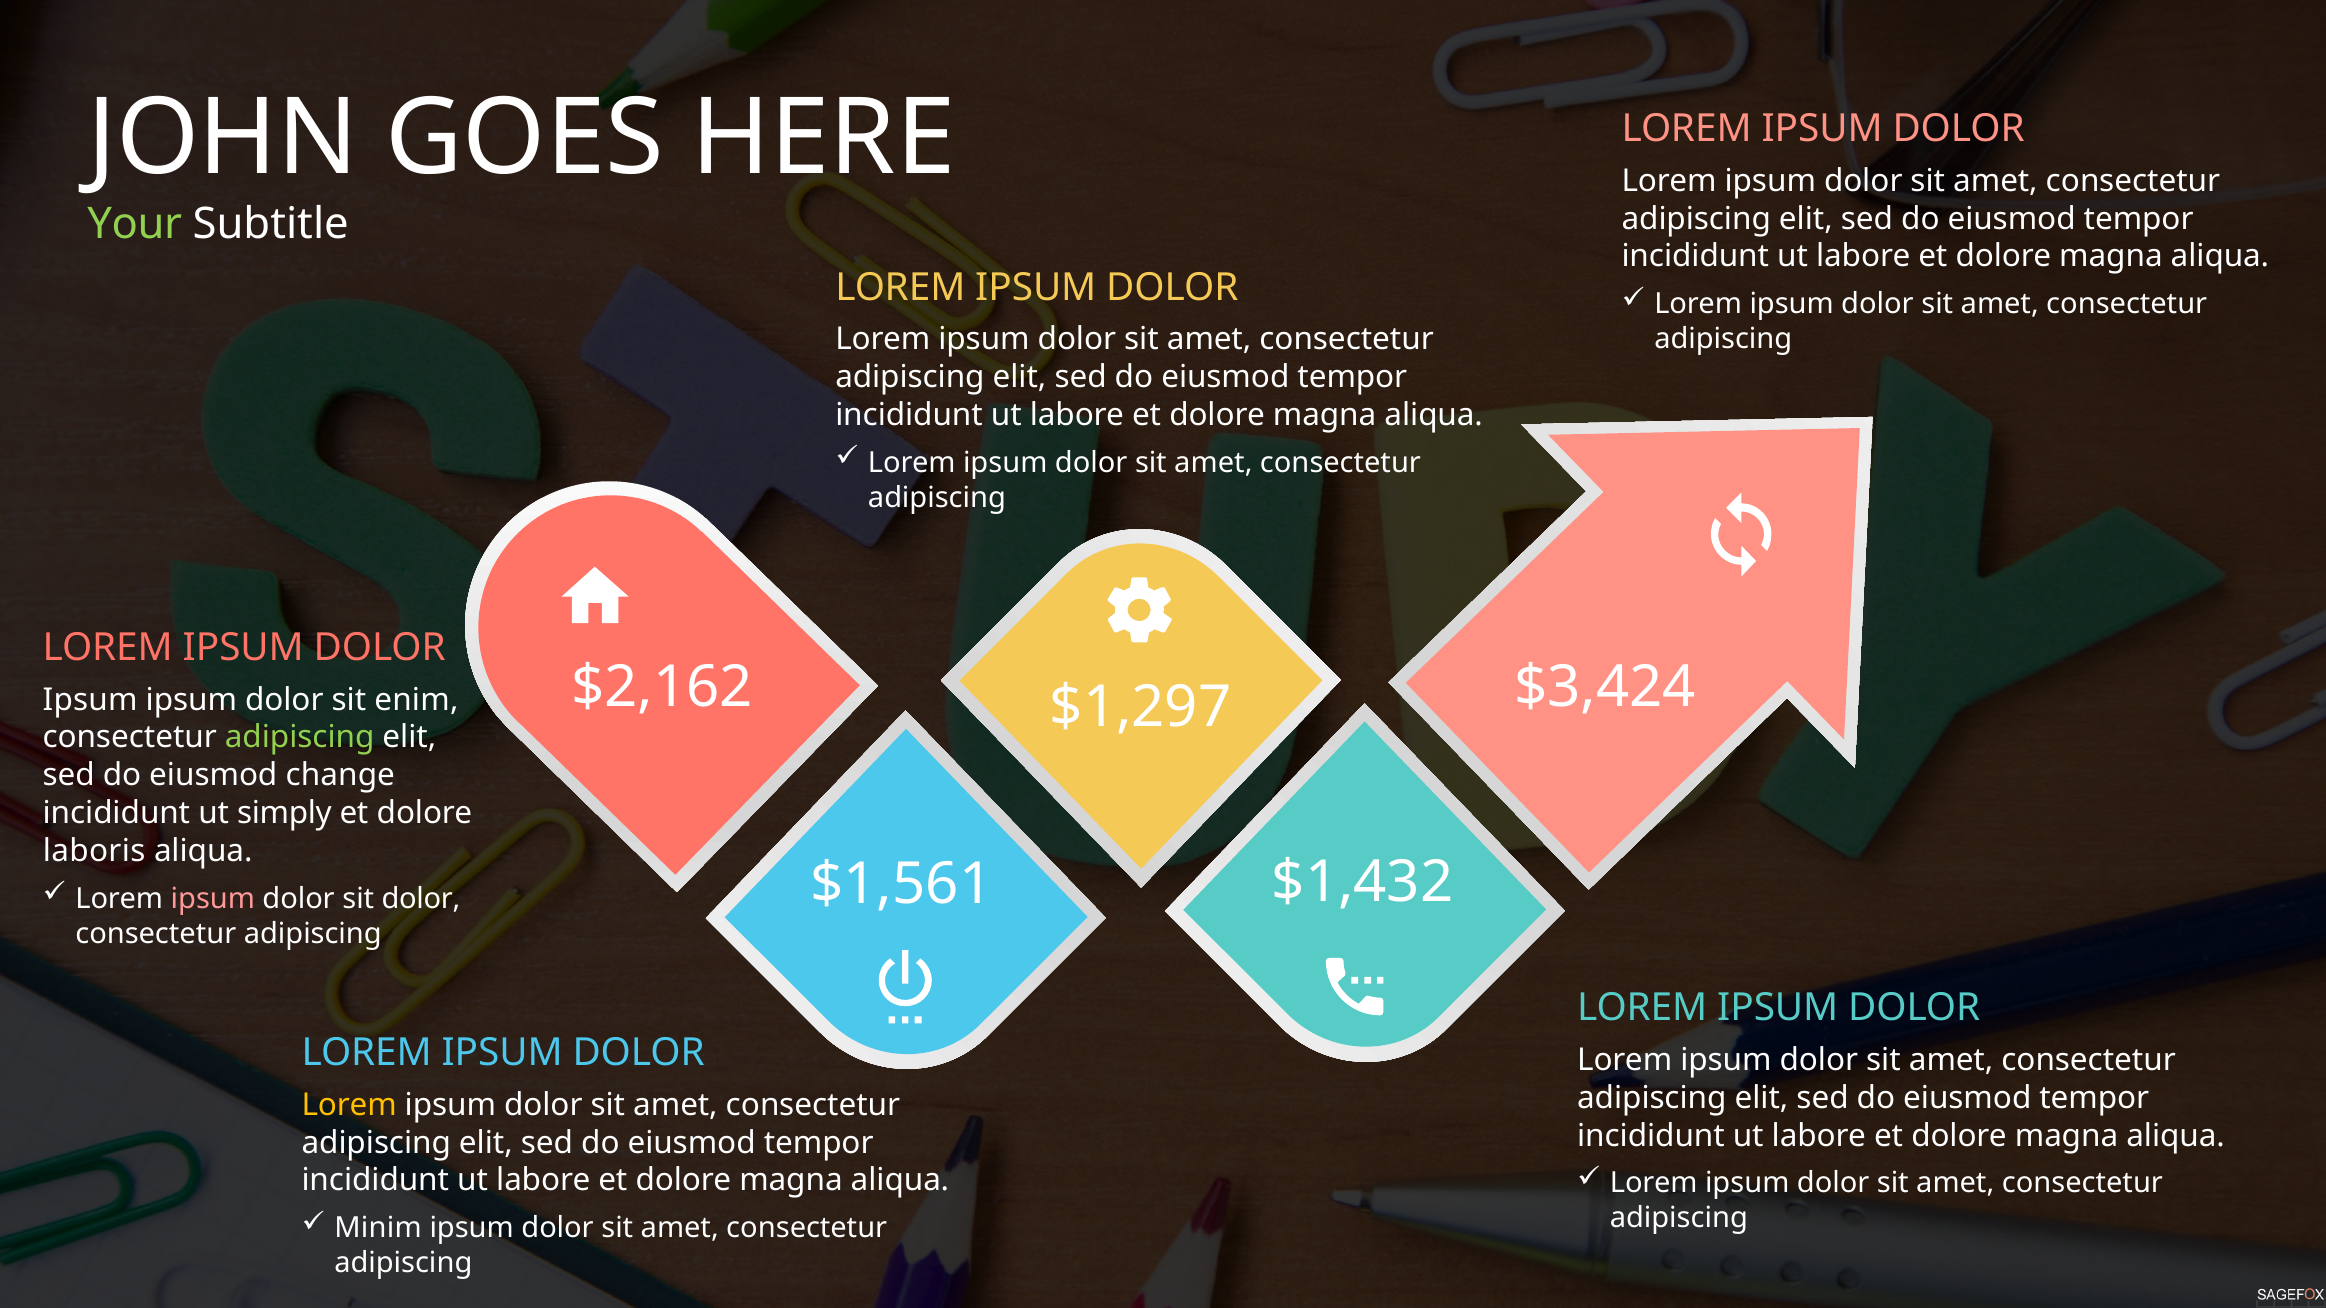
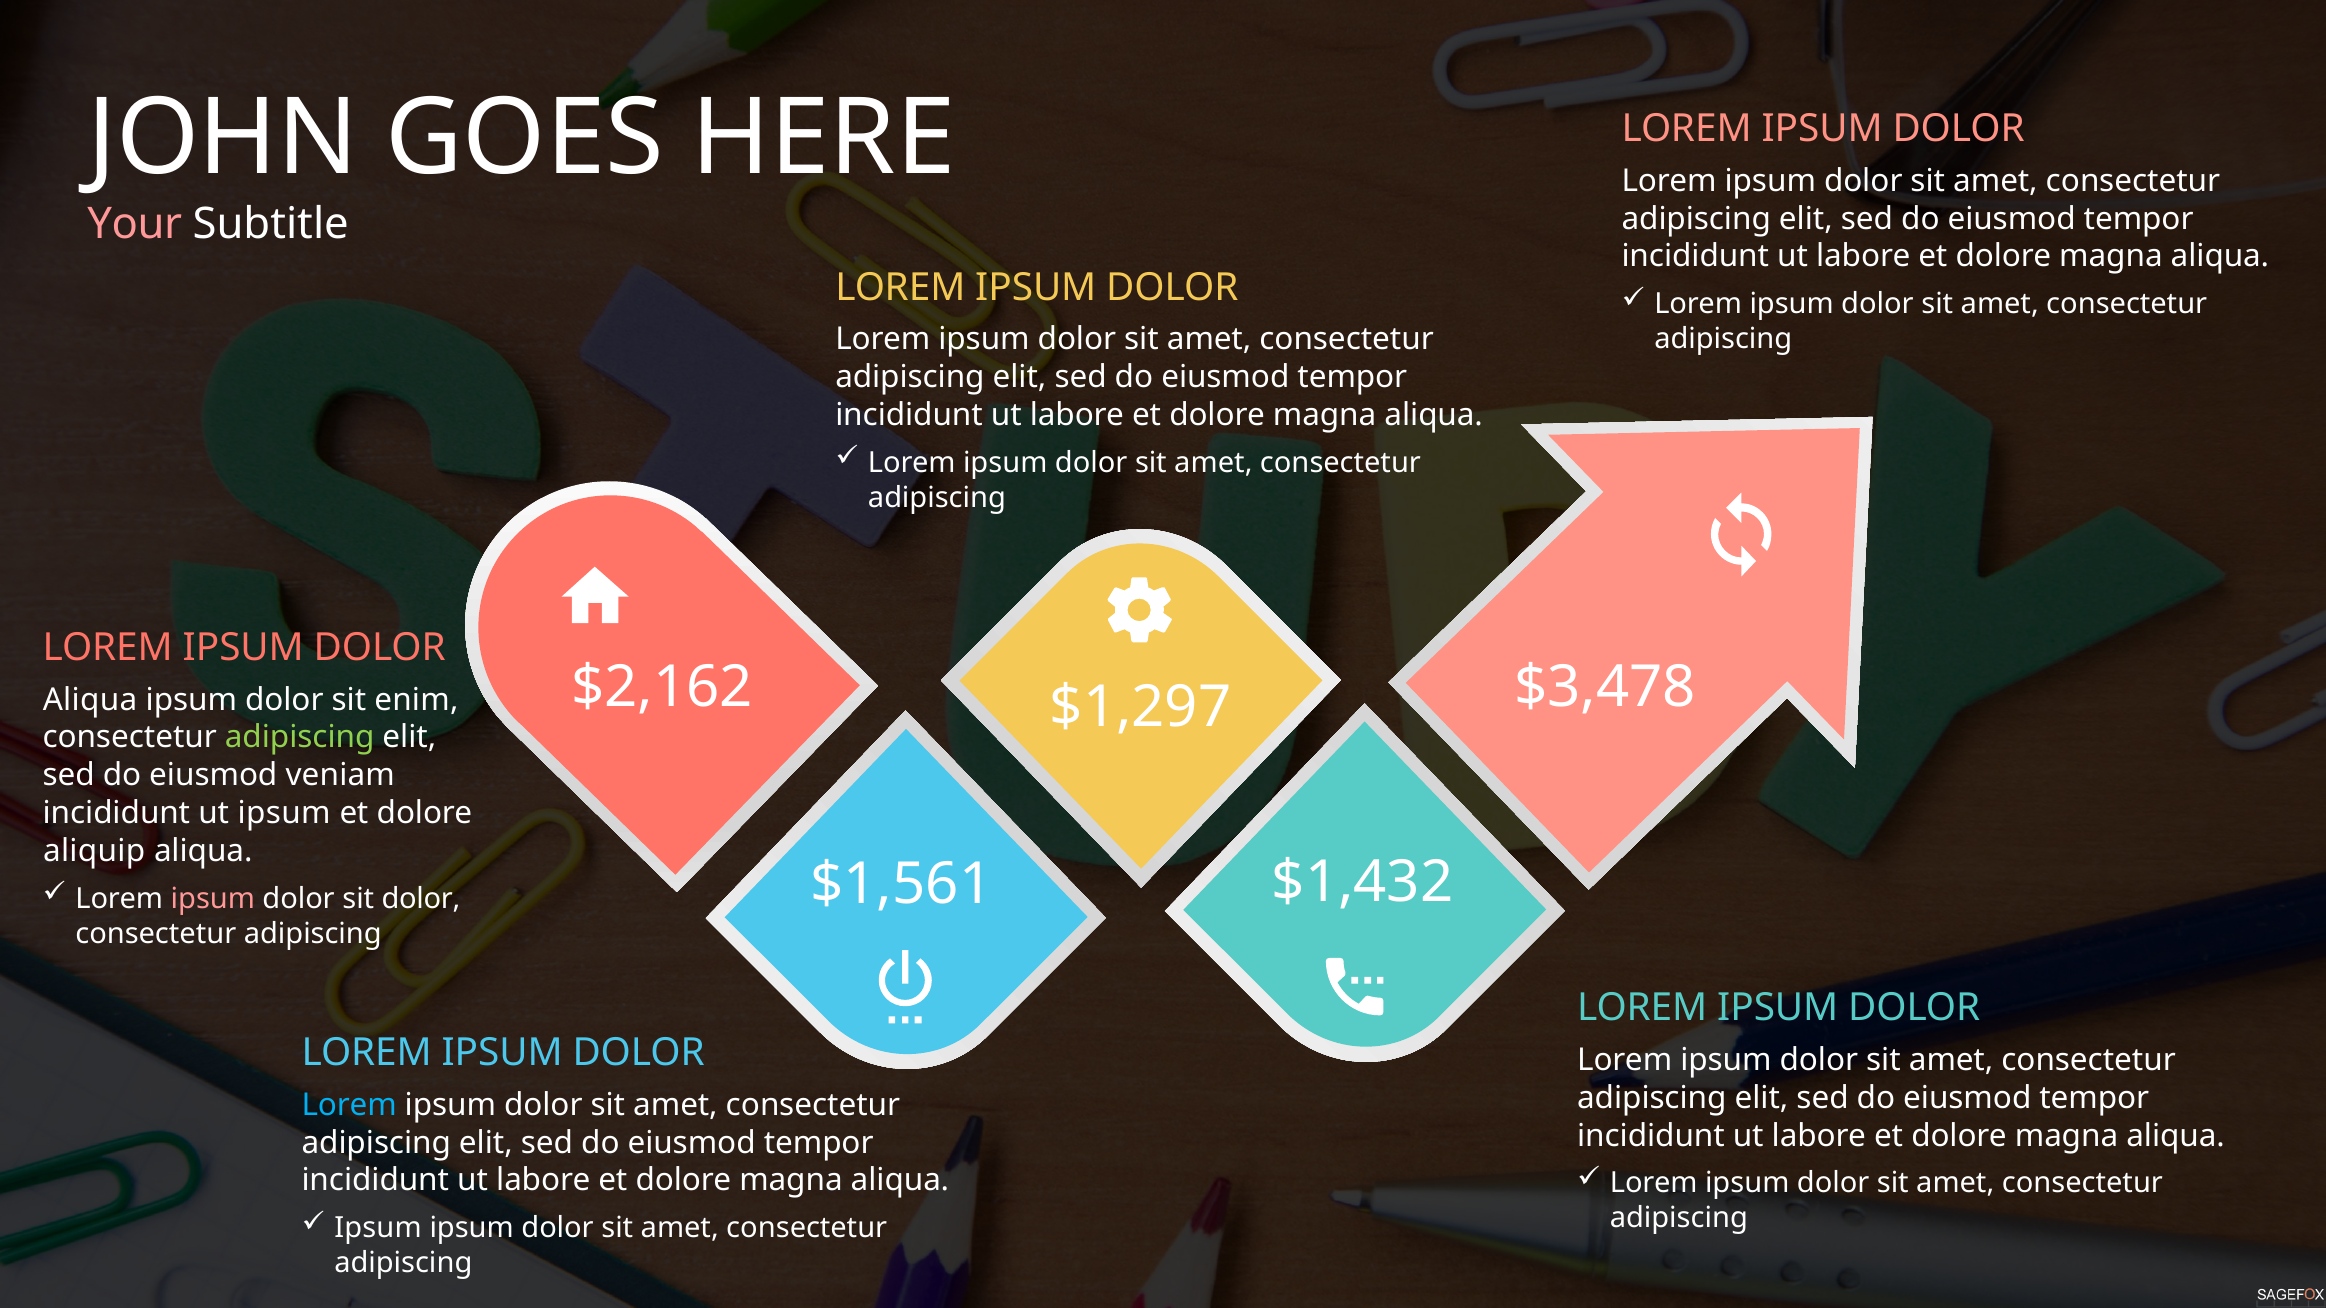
Your colour: light green -> pink
$3,424: $3,424 -> $3,478
Ipsum at (90, 700): Ipsum -> Aliqua
change: change -> veniam
ut simply: simply -> ipsum
laboris: laboris -> aliquip
Lorem at (349, 1105) colour: yellow -> light blue
Minim at (378, 1229): Minim -> Ipsum
